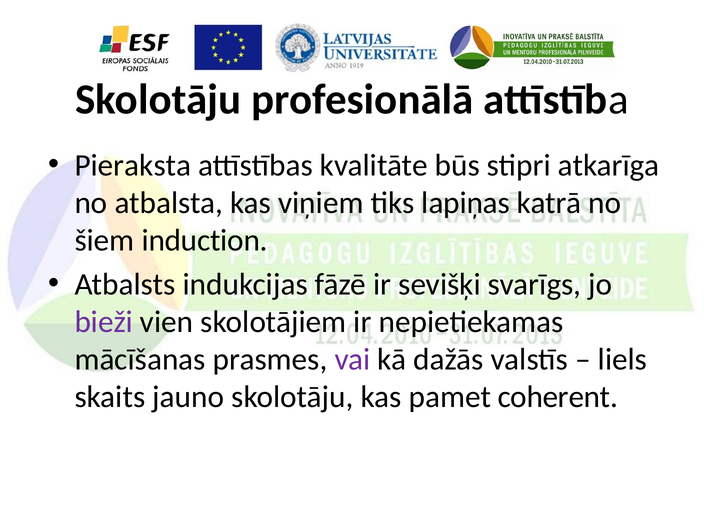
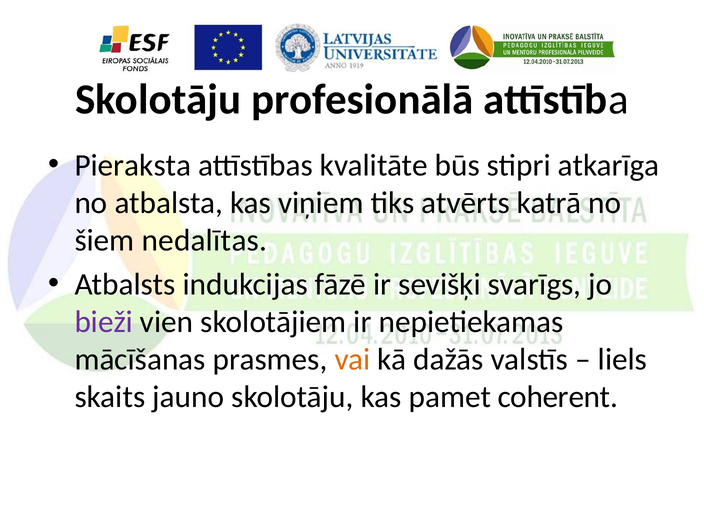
lapiņas: lapiņas -> atvērts
induction: induction -> nedalītas
vai colour: purple -> orange
